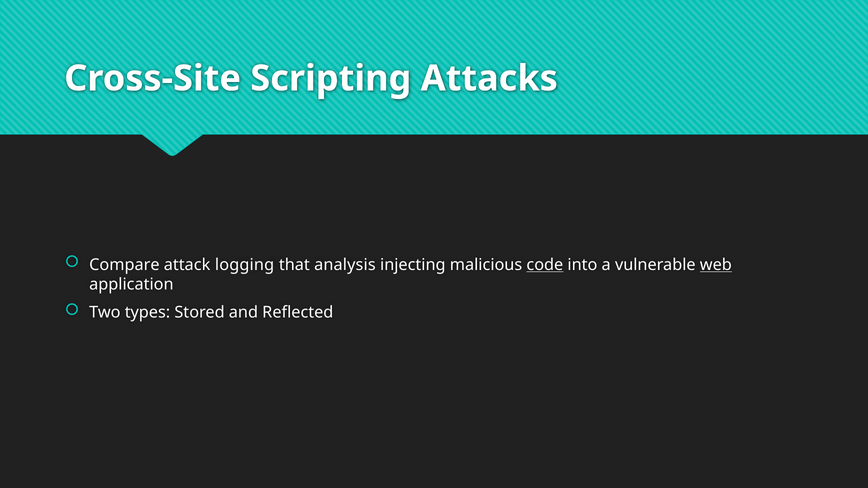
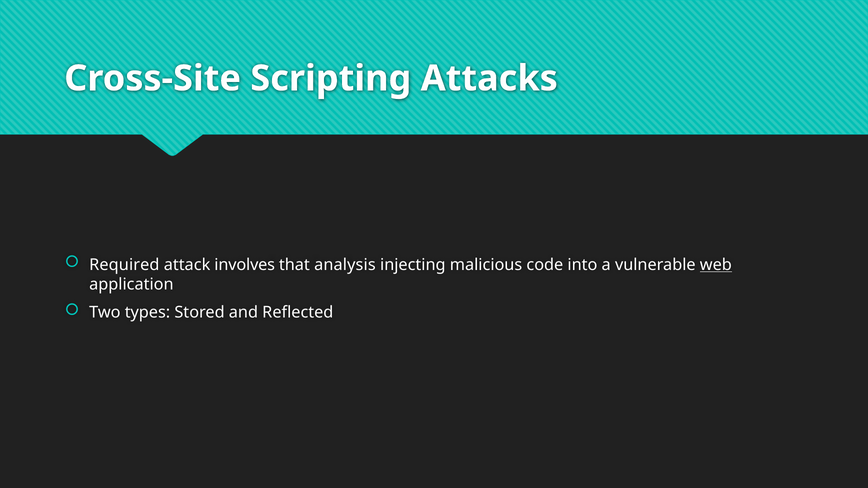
Compare: Compare -> Required
logging: logging -> involves
code underline: present -> none
